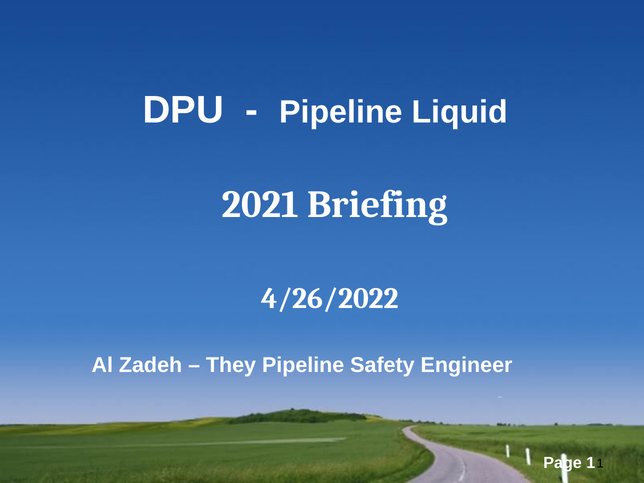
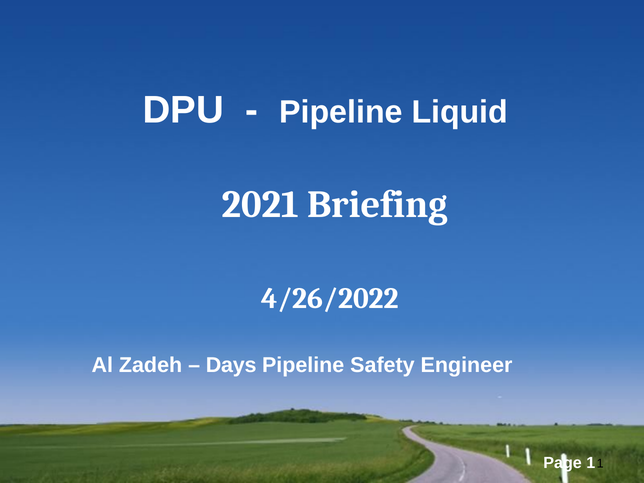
They: They -> Days
